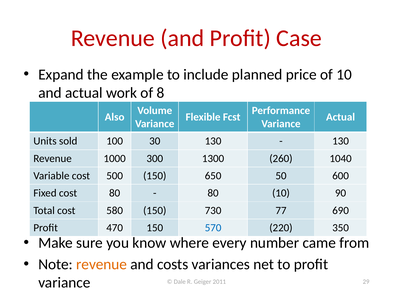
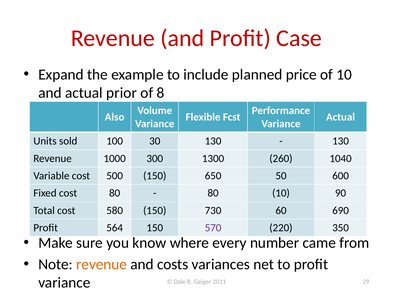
work: work -> prior
77: 77 -> 60
470: 470 -> 564
570 colour: blue -> purple
